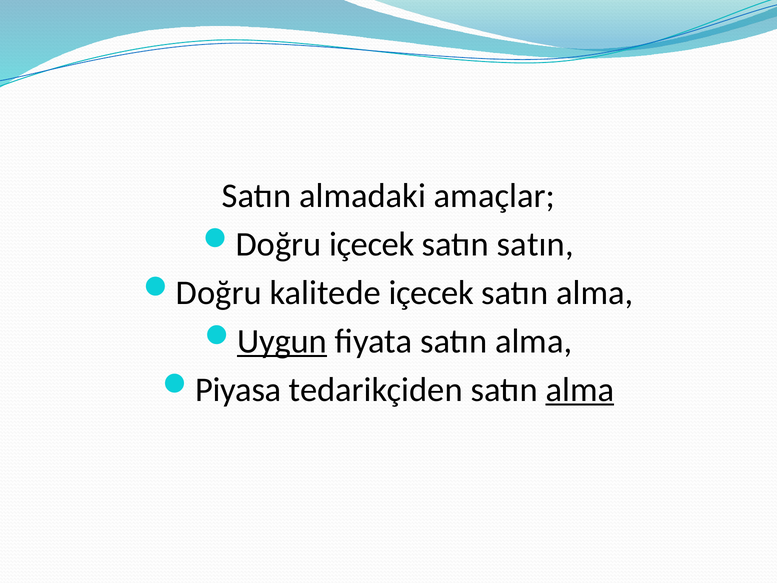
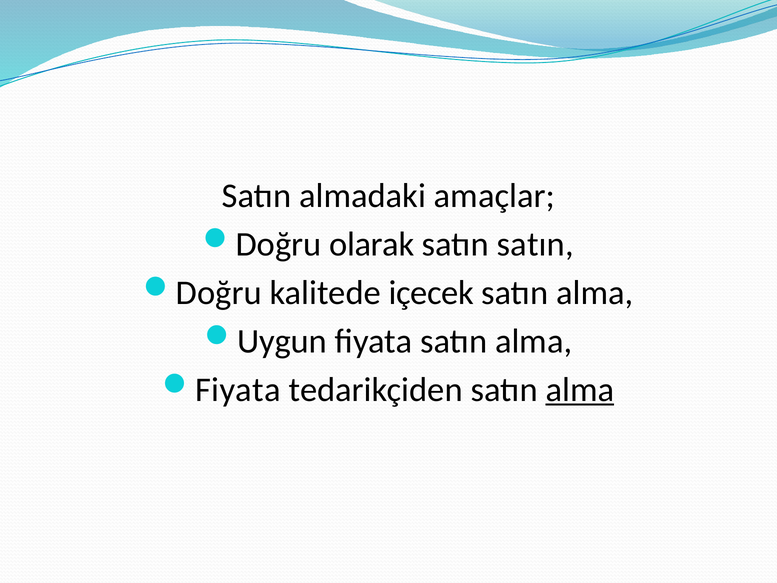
Doğru içecek: içecek -> olarak
Uygun underline: present -> none
Piyasa at (238, 390): Piyasa -> Fiyata
